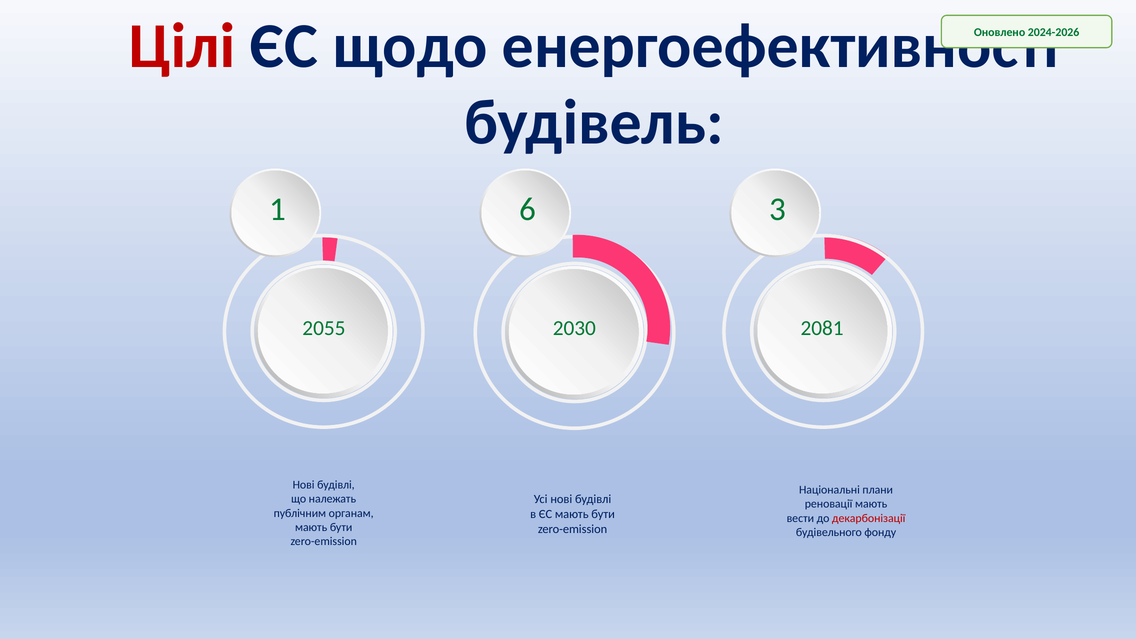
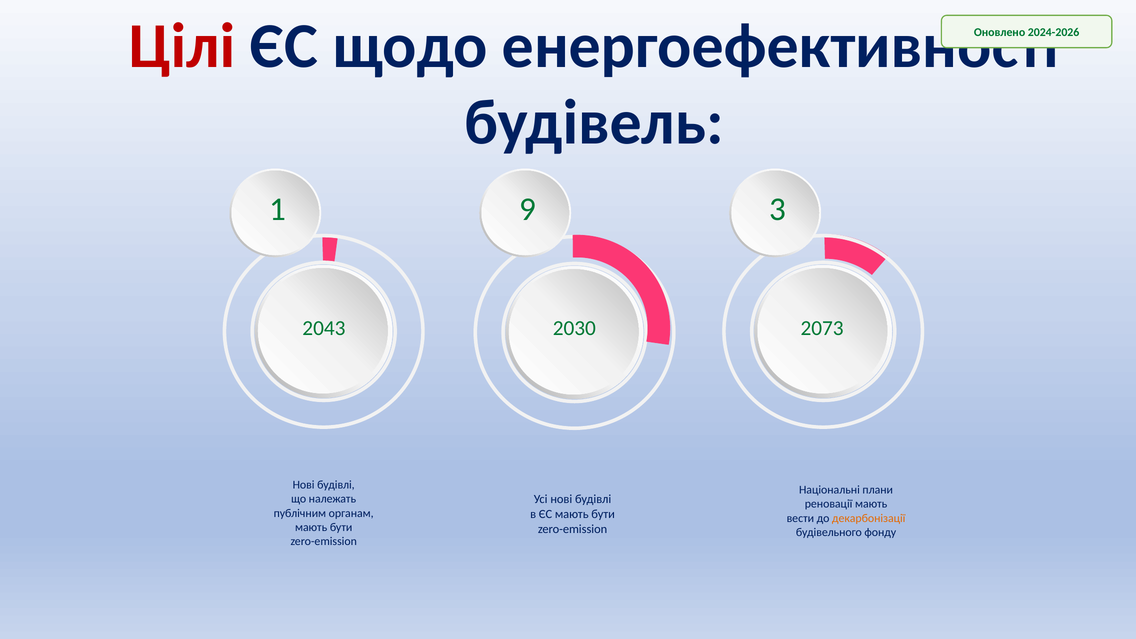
6: 6 -> 9
2055: 2055 -> 2043
2081: 2081 -> 2073
декарбонізації colour: red -> orange
